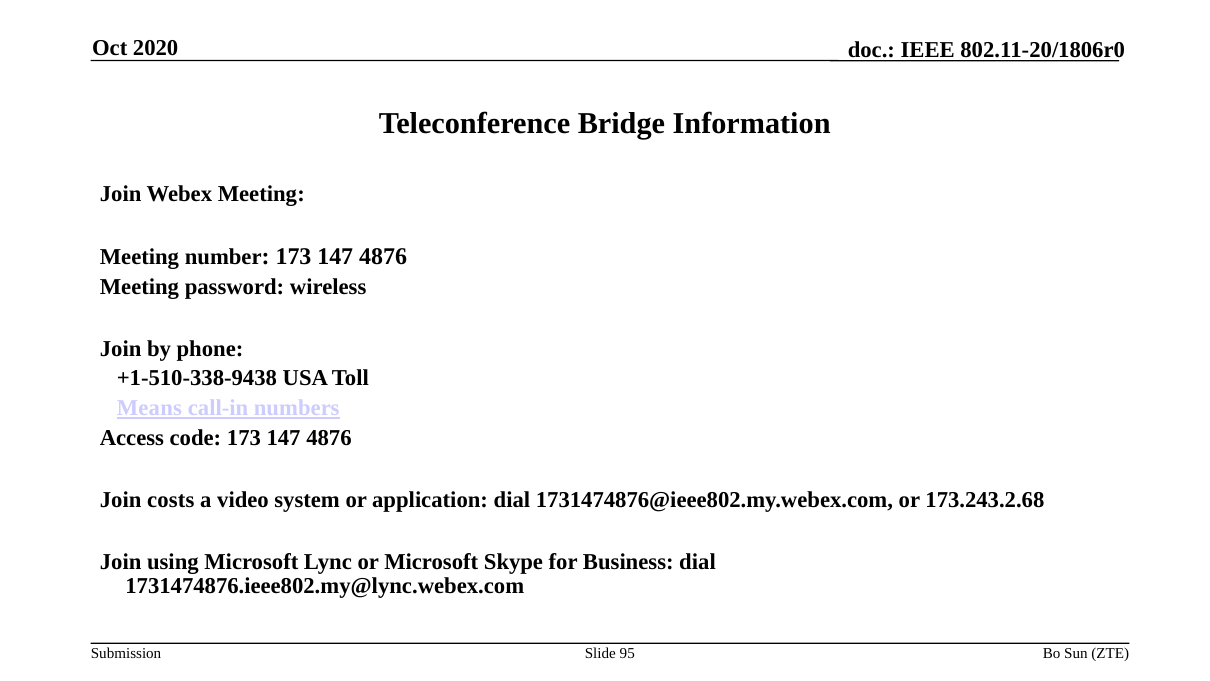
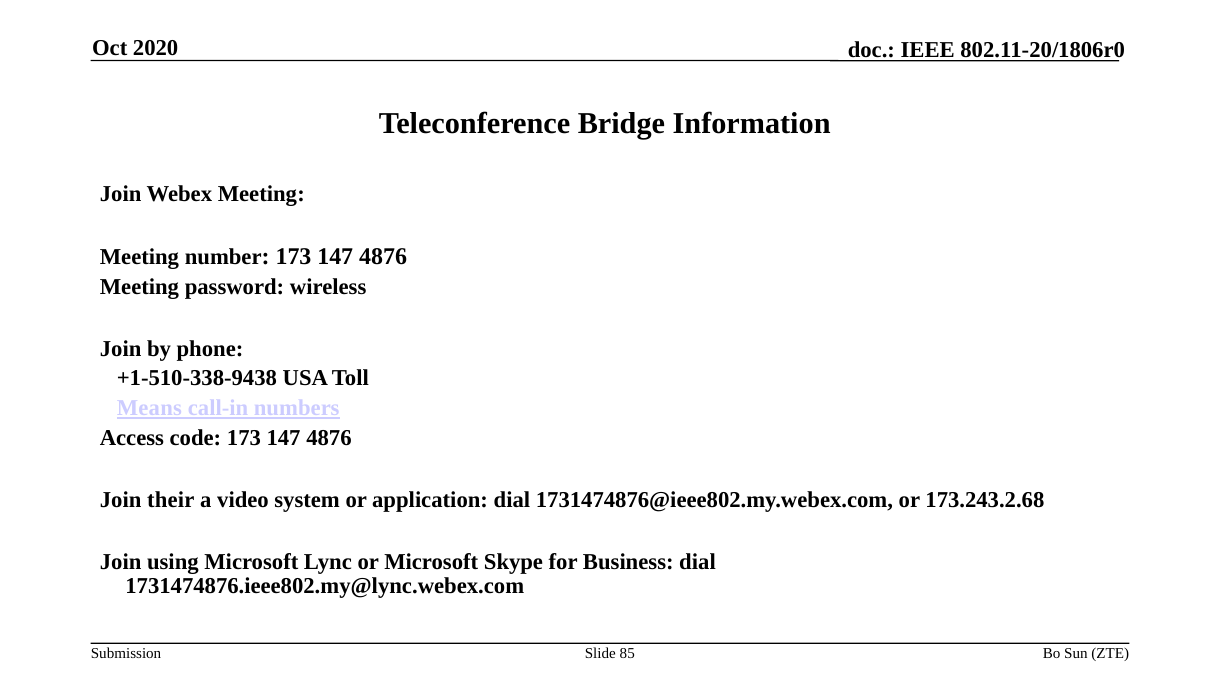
costs: costs -> their
95: 95 -> 85
